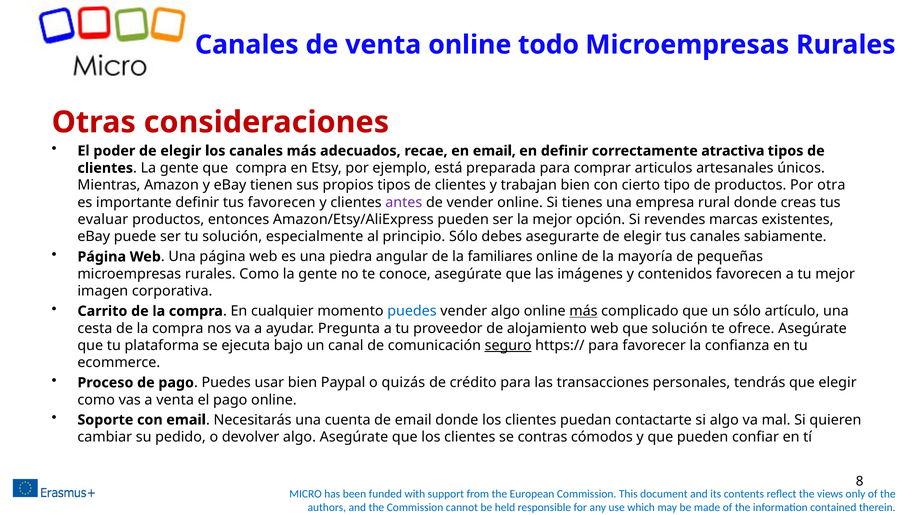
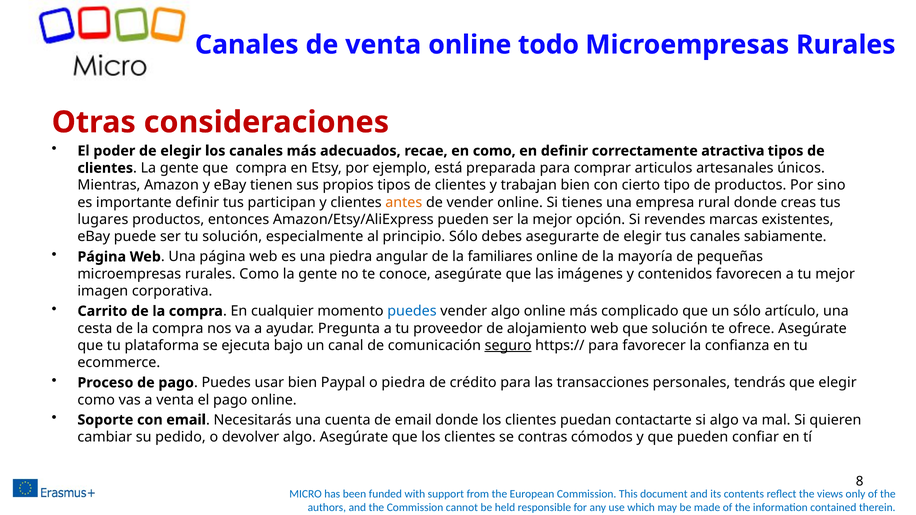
en email: email -> como
otra: otra -> sino
tus favorecen: favorecen -> participan
antes colour: purple -> orange
evaluar: evaluar -> lugares
más at (583, 311) underline: present -> none
o quizás: quizás -> piedra
